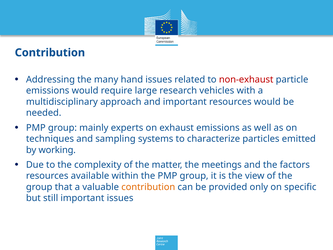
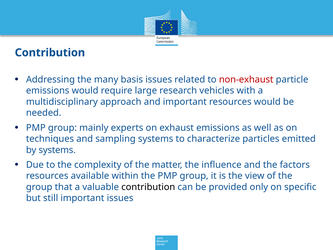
hand: hand -> basis
by working: working -> systems
meetings: meetings -> influence
contribution at (148, 187) colour: orange -> black
